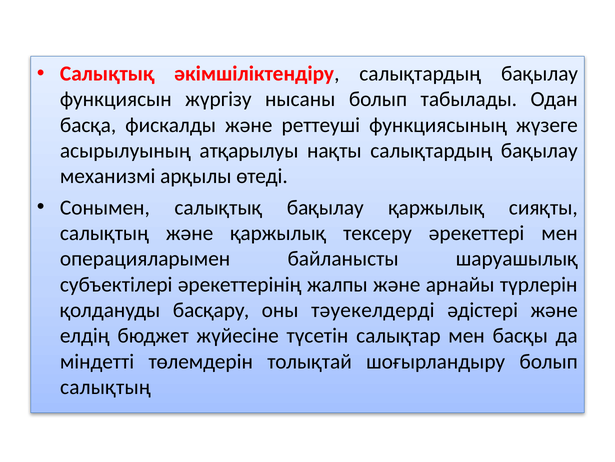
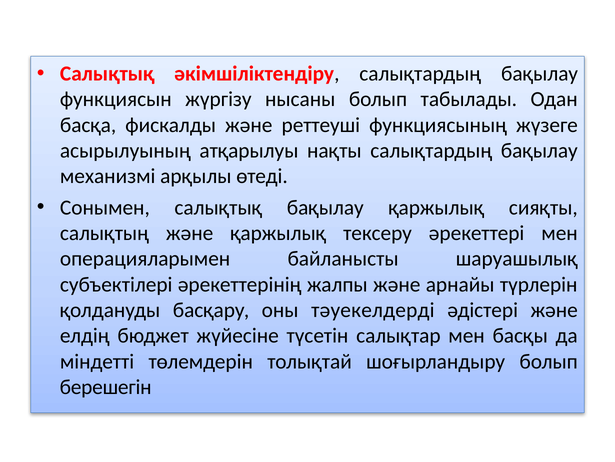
салықтың at (105, 387): салықтың -> берешегін
